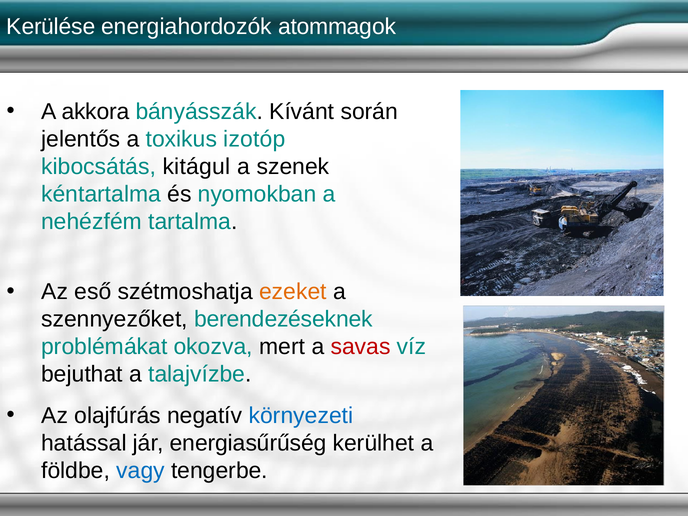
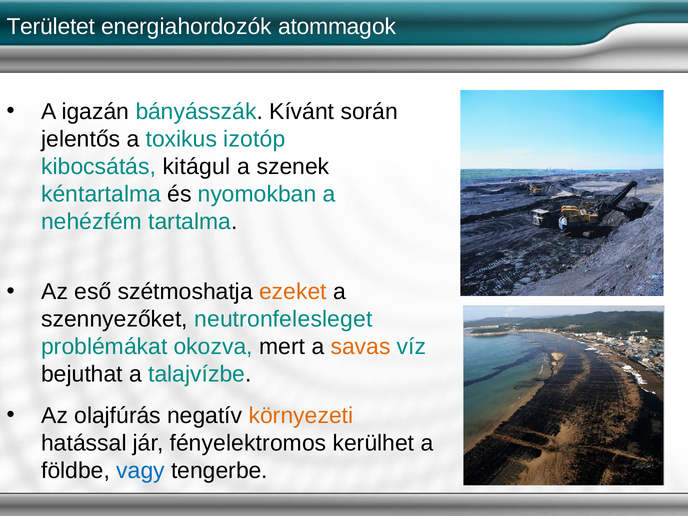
Kerülése: Kerülése -> Területet
akkora: akkora -> igazán
berendezéseknek: berendezéseknek -> neutronfelesleget
savas colour: red -> orange
környezeti colour: blue -> orange
energiasűrűség: energiasűrűség -> fényelektromos
